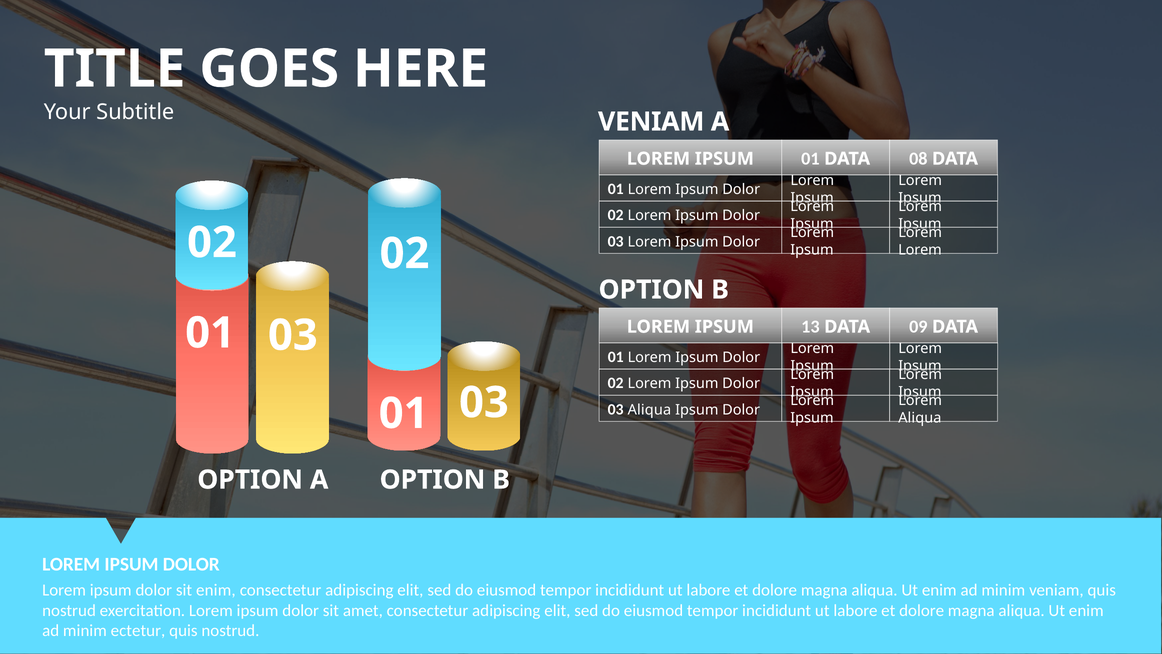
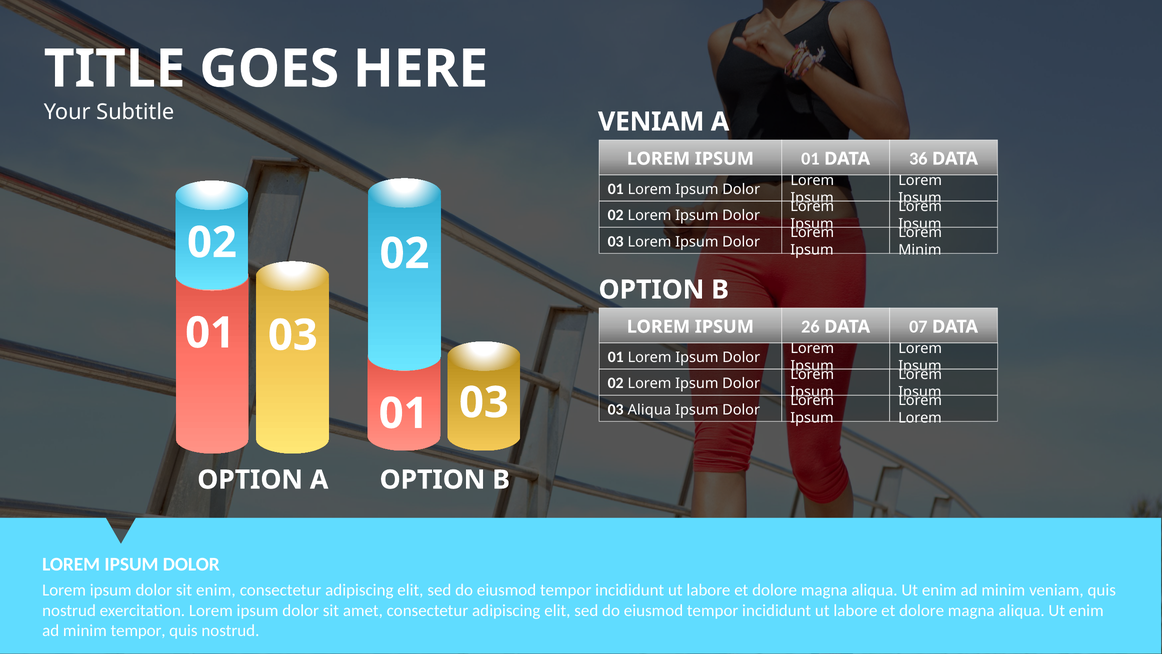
08: 08 -> 36
Lorem at (920, 250): Lorem -> Minim
13: 13 -> 26
09: 09 -> 07
Aliqua at (920, 418): Aliqua -> Lorem
minim ectetur: ectetur -> tempor
